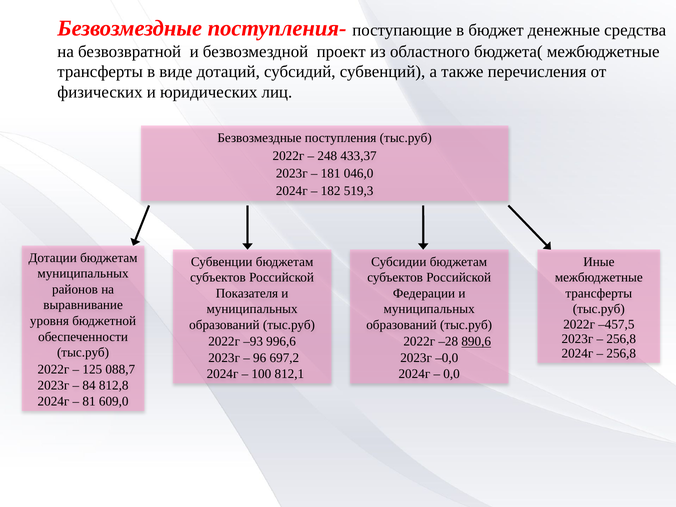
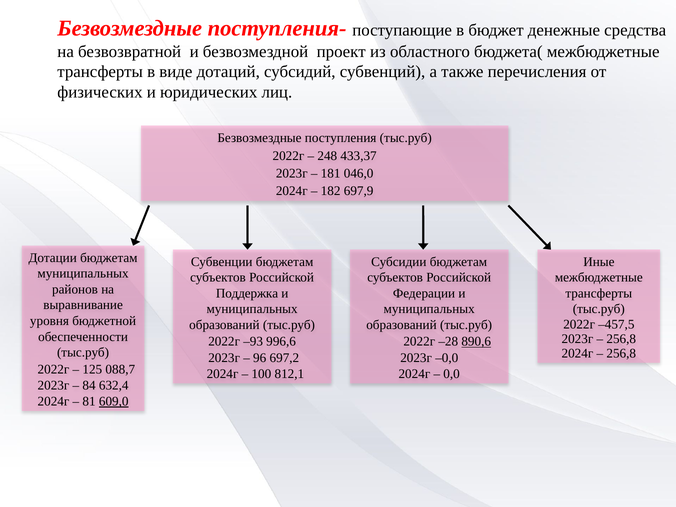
519,3: 519,3 -> 697,9
Показателя: Показателя -> Поддержка
812,8: 812,8 -> 632,4
609,0 underline: none -> present
